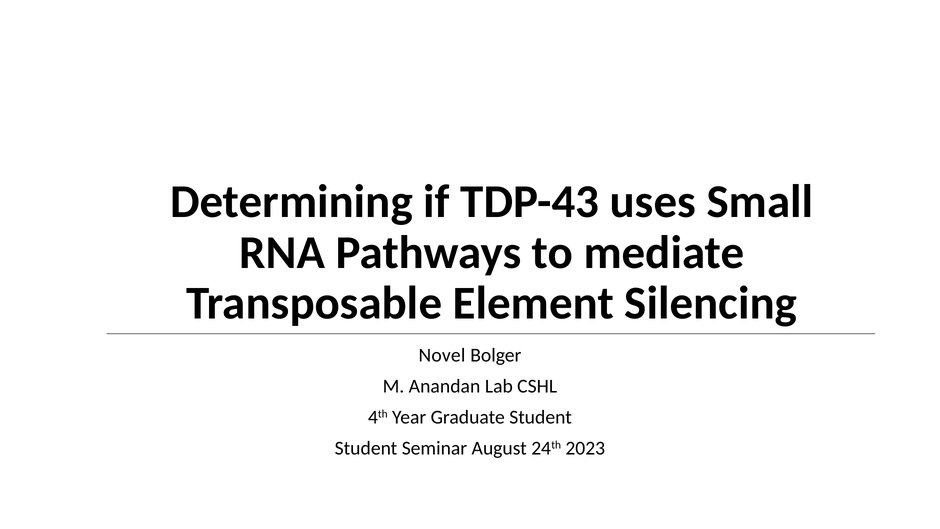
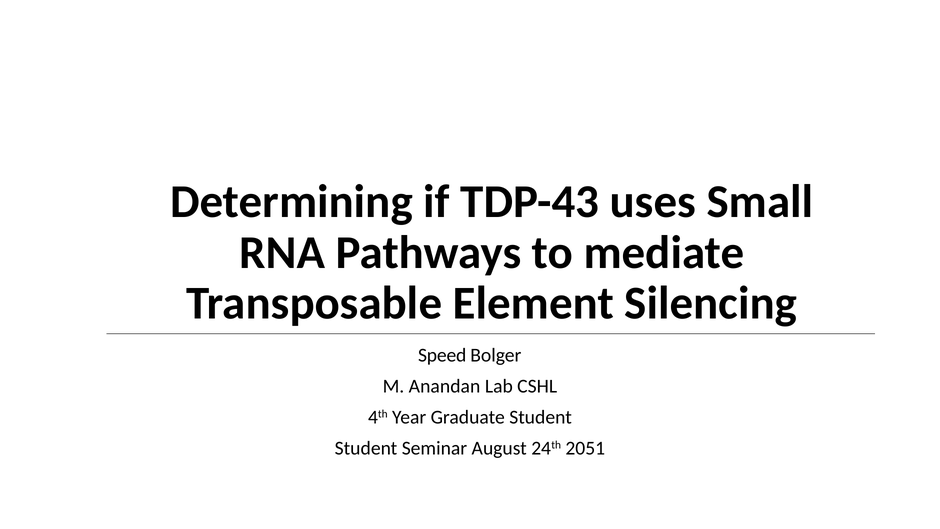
Novel: Novel -> Speed
2023: 2023 -> 2051
